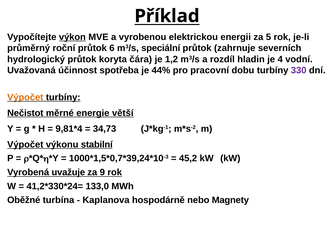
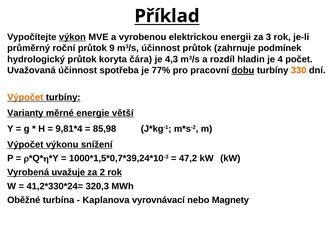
5: 5 -> 3
6: 6 -> 9
m3/s speciální: speciální -> účinnost
severních: severních -> podmínek
1,2: 1,2 -> 4,3
vodní: vodní -> počet
44%: 44% -> 77%
dobu underline: none -> present
330 colour: purple -> orange
Nečistot: Nečistot -> Varianty
34,73: 34,73 -> 85,98
stabilní: stabilní -> snížení
45,2: 45,2 -> 47,2
9: 9 -> 2
133,0: 133,0 -> 320,3
hospodárně: hospodárně -> vyrovnávací
